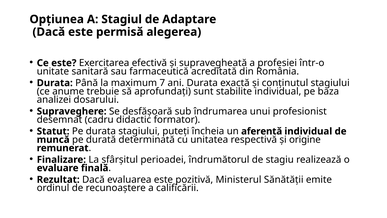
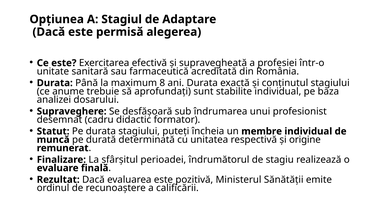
7: 7 -> 8
aferentă: aferentă -> membre
